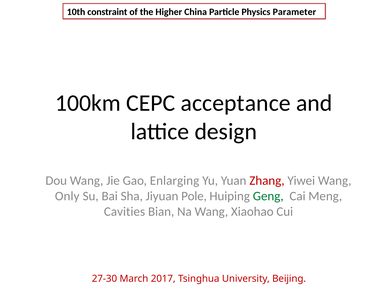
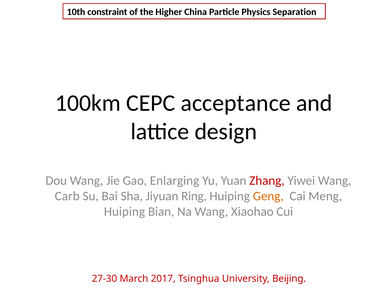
Parameter: Parameter -> Separation
Only: Only -> Carb
Pole: Pole -> Ring
Geng colour: green -> orange
Cavities at (124, 212): Cavities -> Huiping
